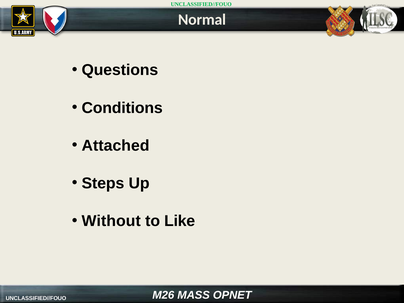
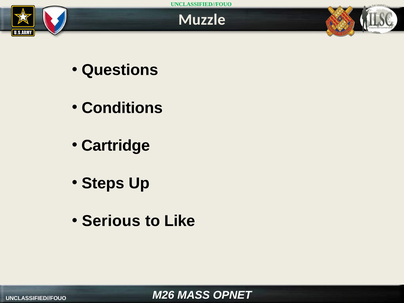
Normal: Normal -> Muzzle
Attached: Attached -> Cartridge
Without: Without -> Serious
